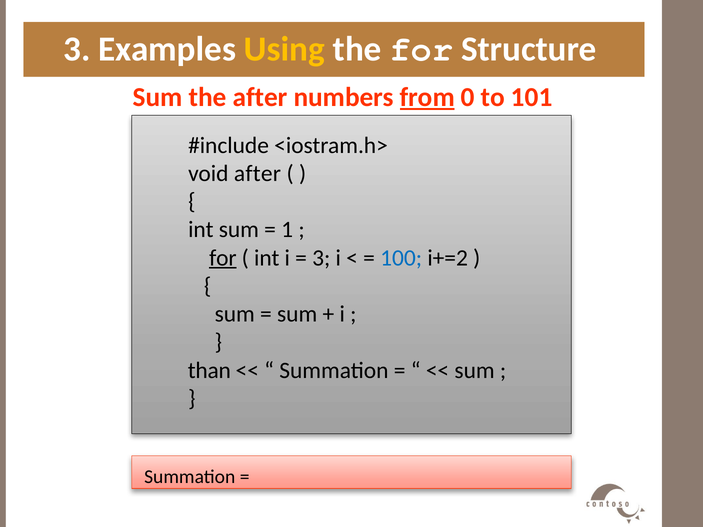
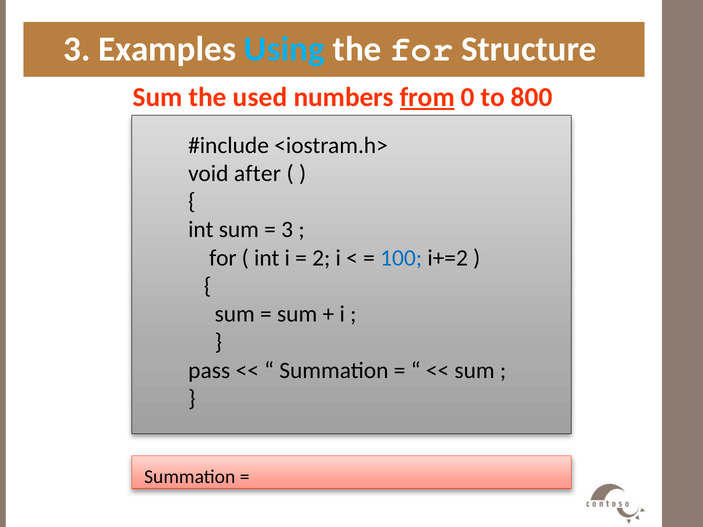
Using colour: yellow -> light blue
the after: after -> used
101: 101 -> 800
1 at (287, 230): 1 -> 3
for at (223, 258) underline: present -> none
3 at (321, 258): 3 -> 2
than: than -> pass
